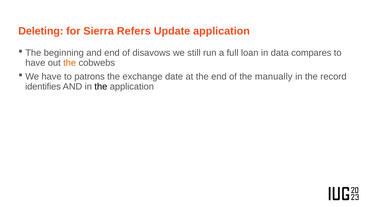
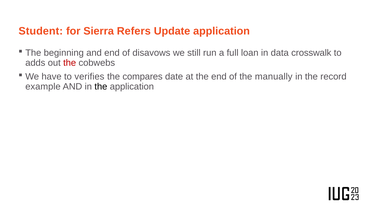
Deleting: Deleting -> Student
compares: compares -> crosswalk
have at (35, 63): have -> adds
the at (70, 63) colour: orange -> red
patrons: patrons -> verifies
exchange: exchange -> compares
identifies: identifies -> example
